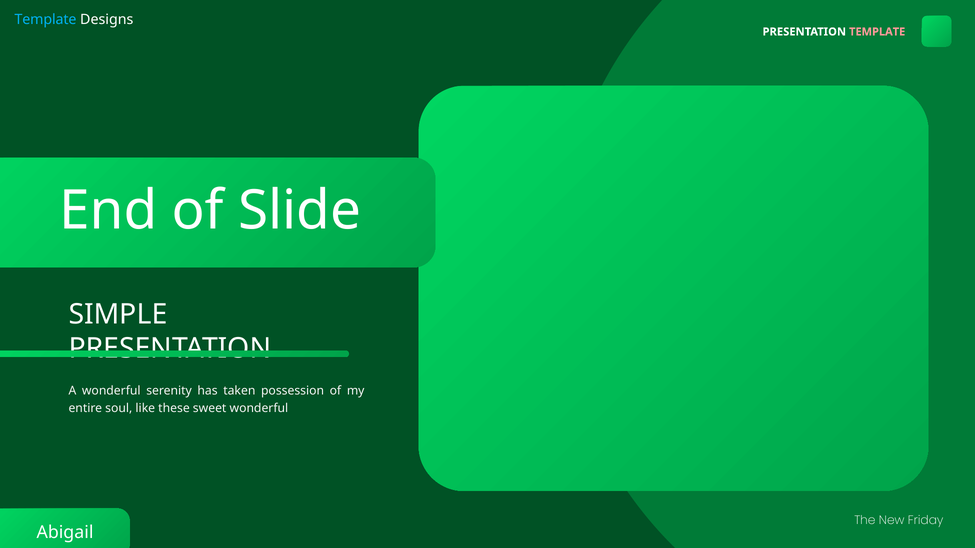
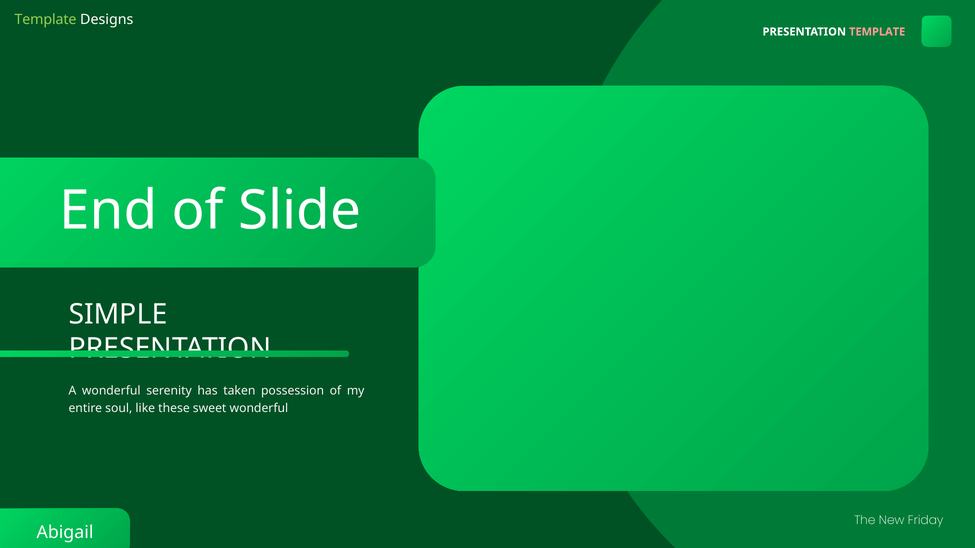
Template at (46, 20) colour: light blue -> light green
